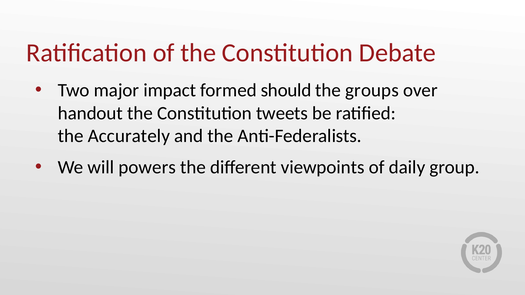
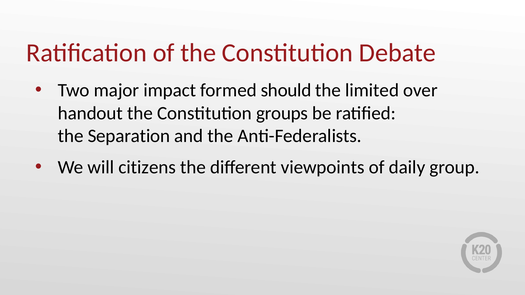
groups: groups -> limited
tweets: tweets -> groups
Accurately: Accurately -> Separation
powers: powers -> citizens
